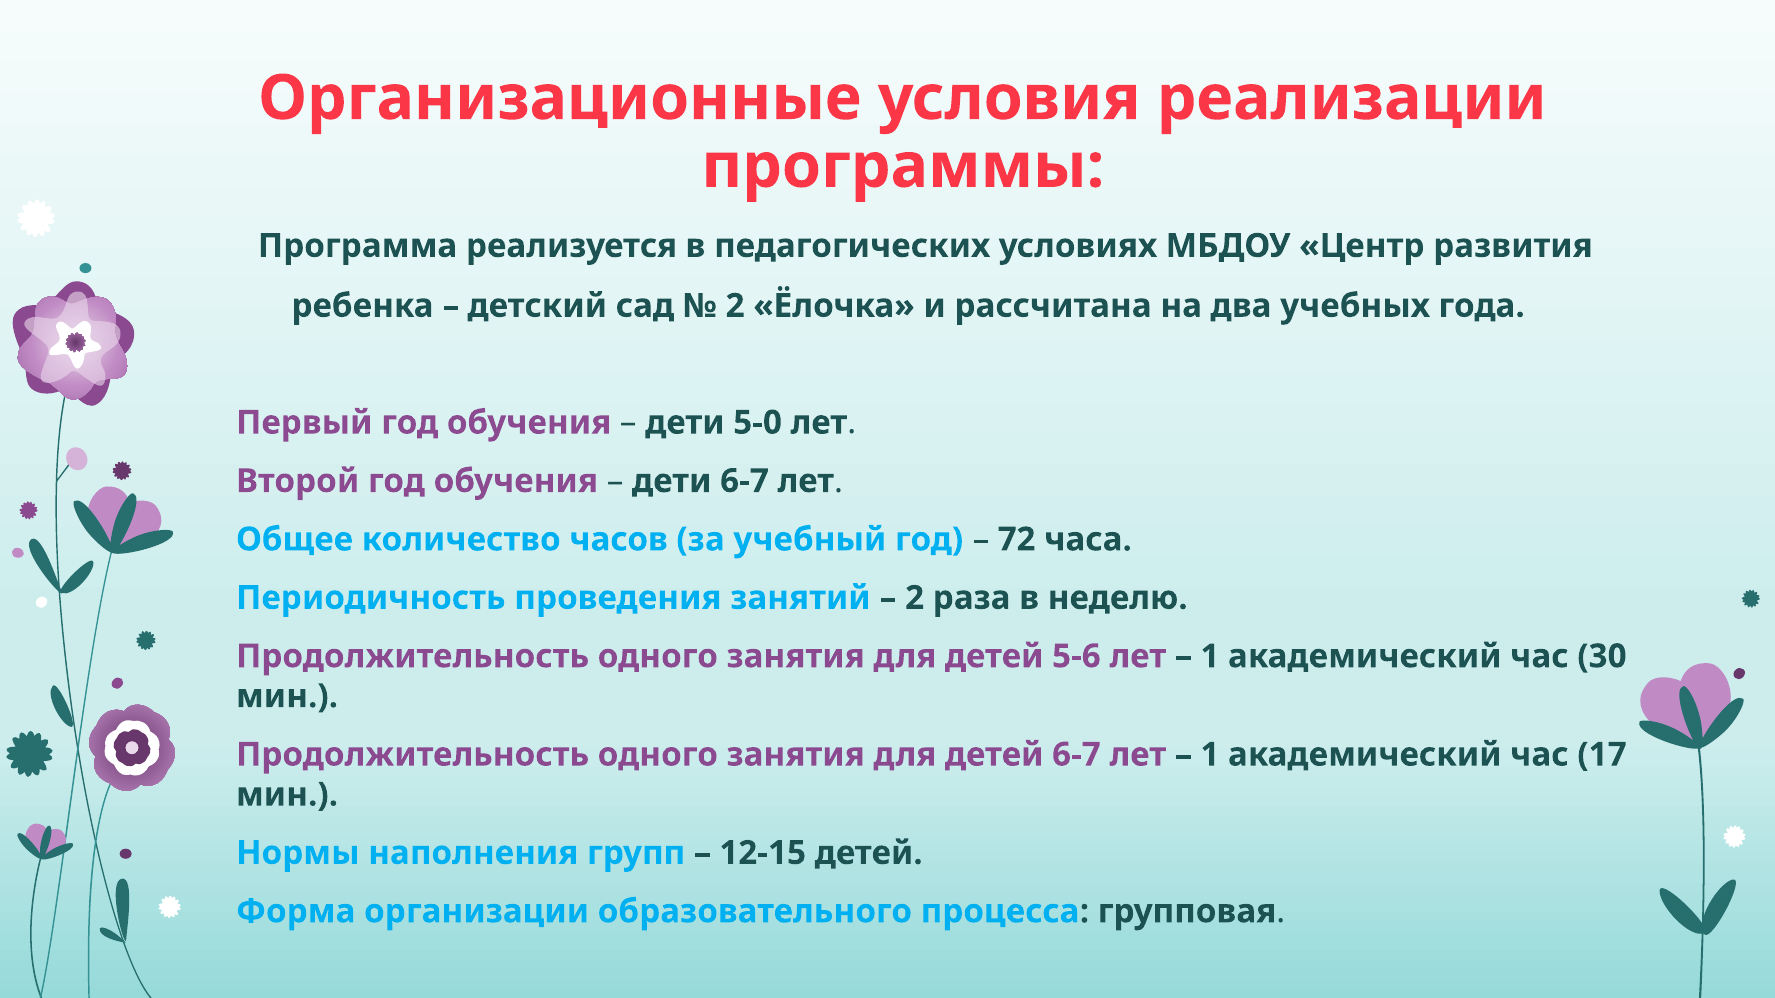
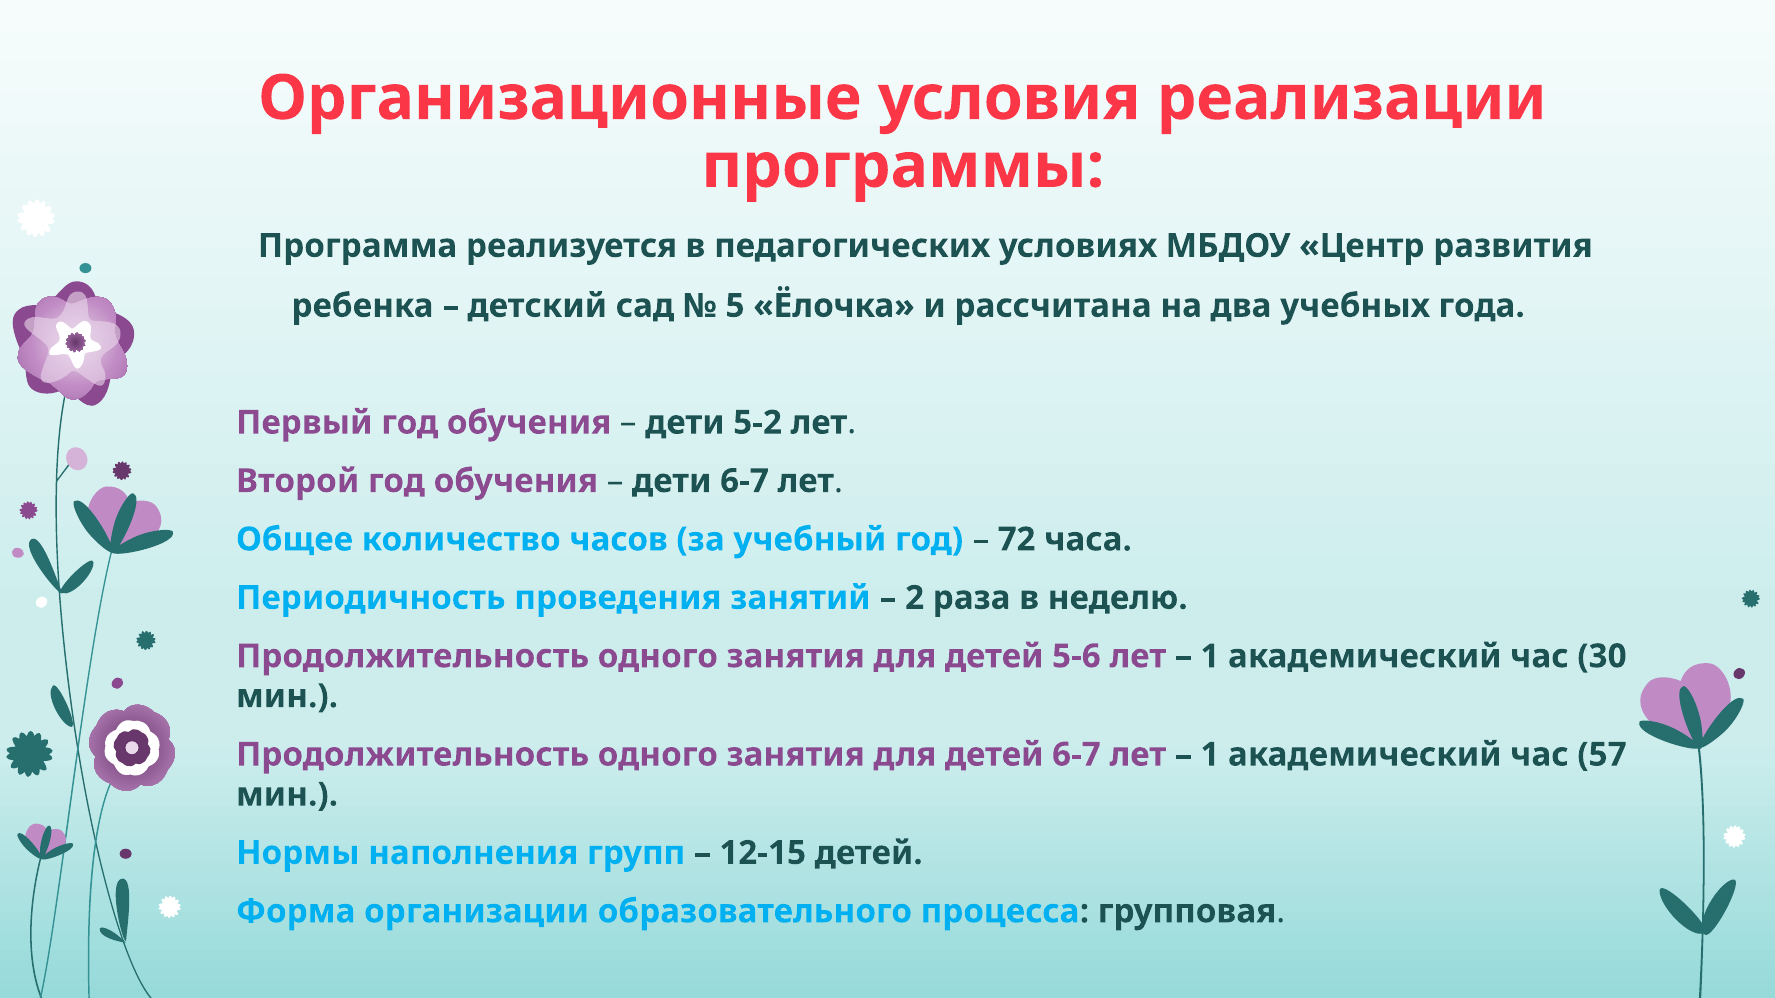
2 at (735, 306): 2 -> 5
5-0: 5-0 -> 5-2
17: 17 -> 57
